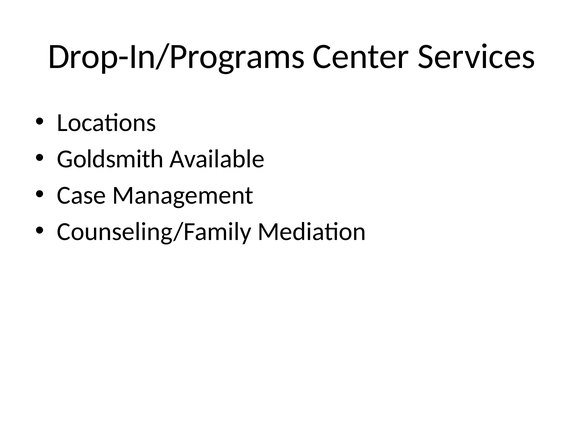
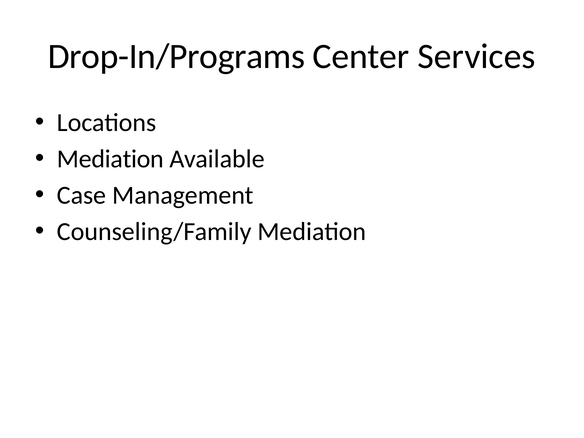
Goldsmith at (110, 159): Goldsmith -> Mediation
